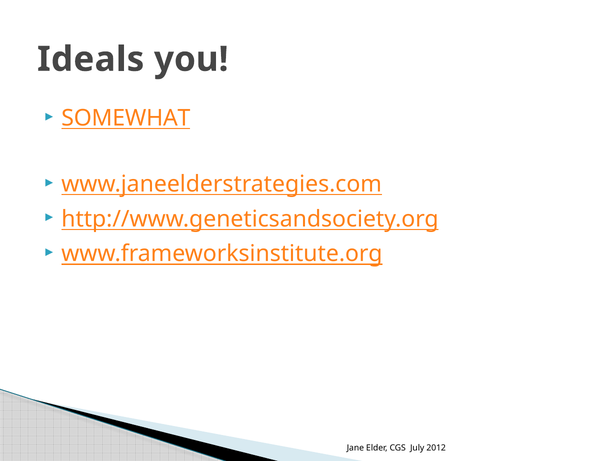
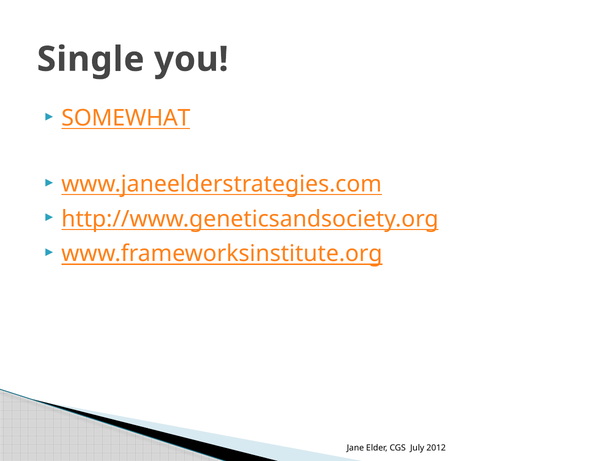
Ideals: Ideals -> Single
